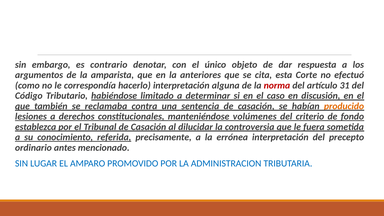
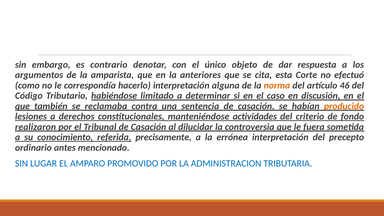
norma colour: red -> orange
31: 31 -> 46
volúmenes: volúmenes -> actividades
establezca: establezca -> realizaron
